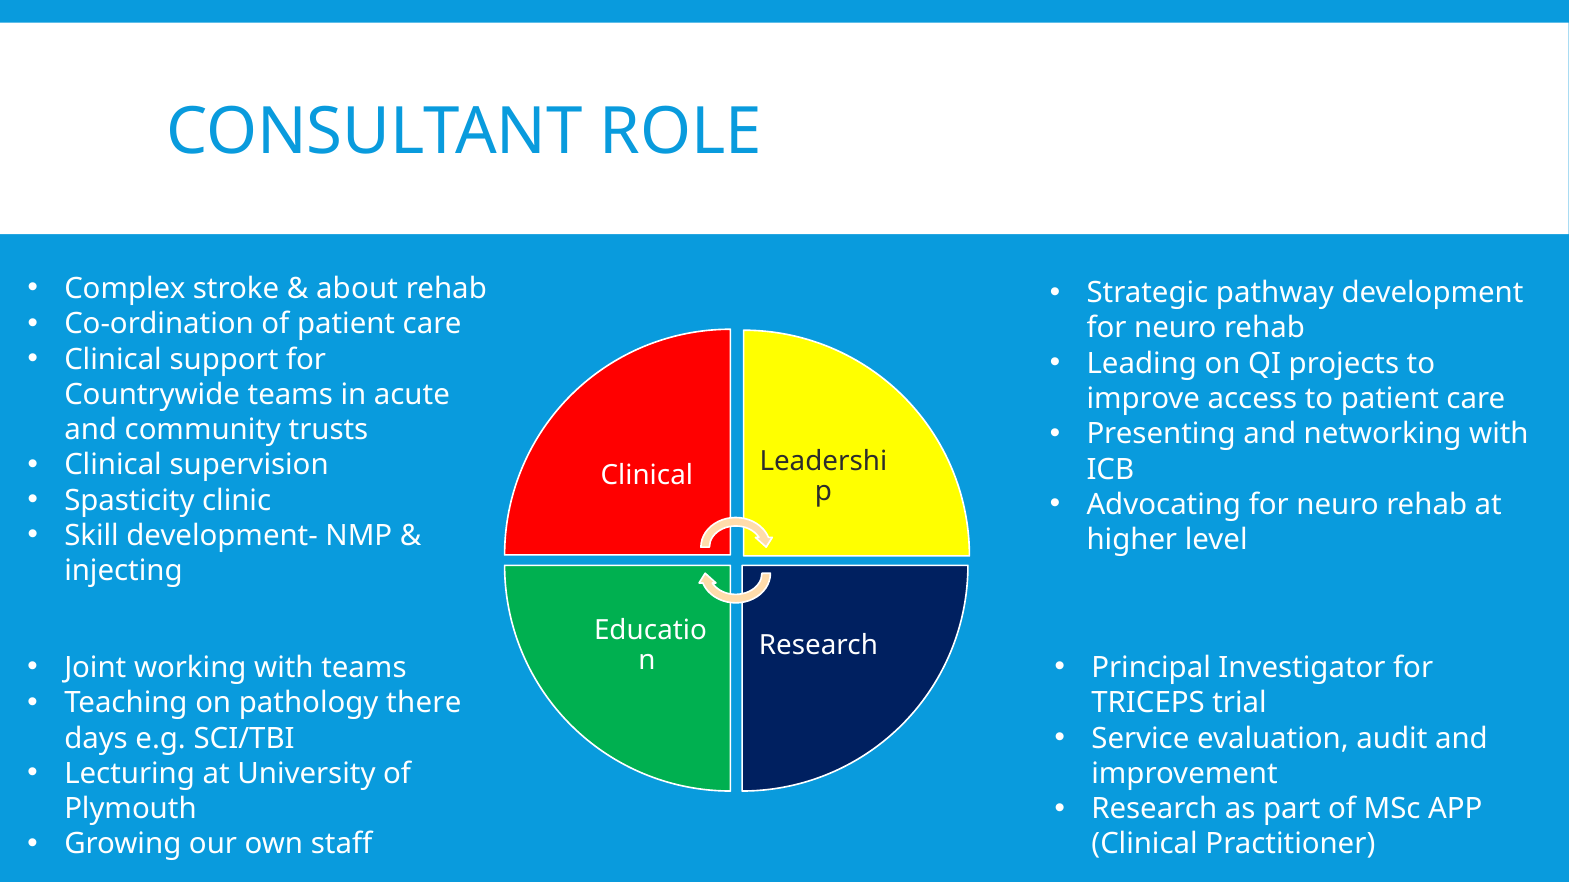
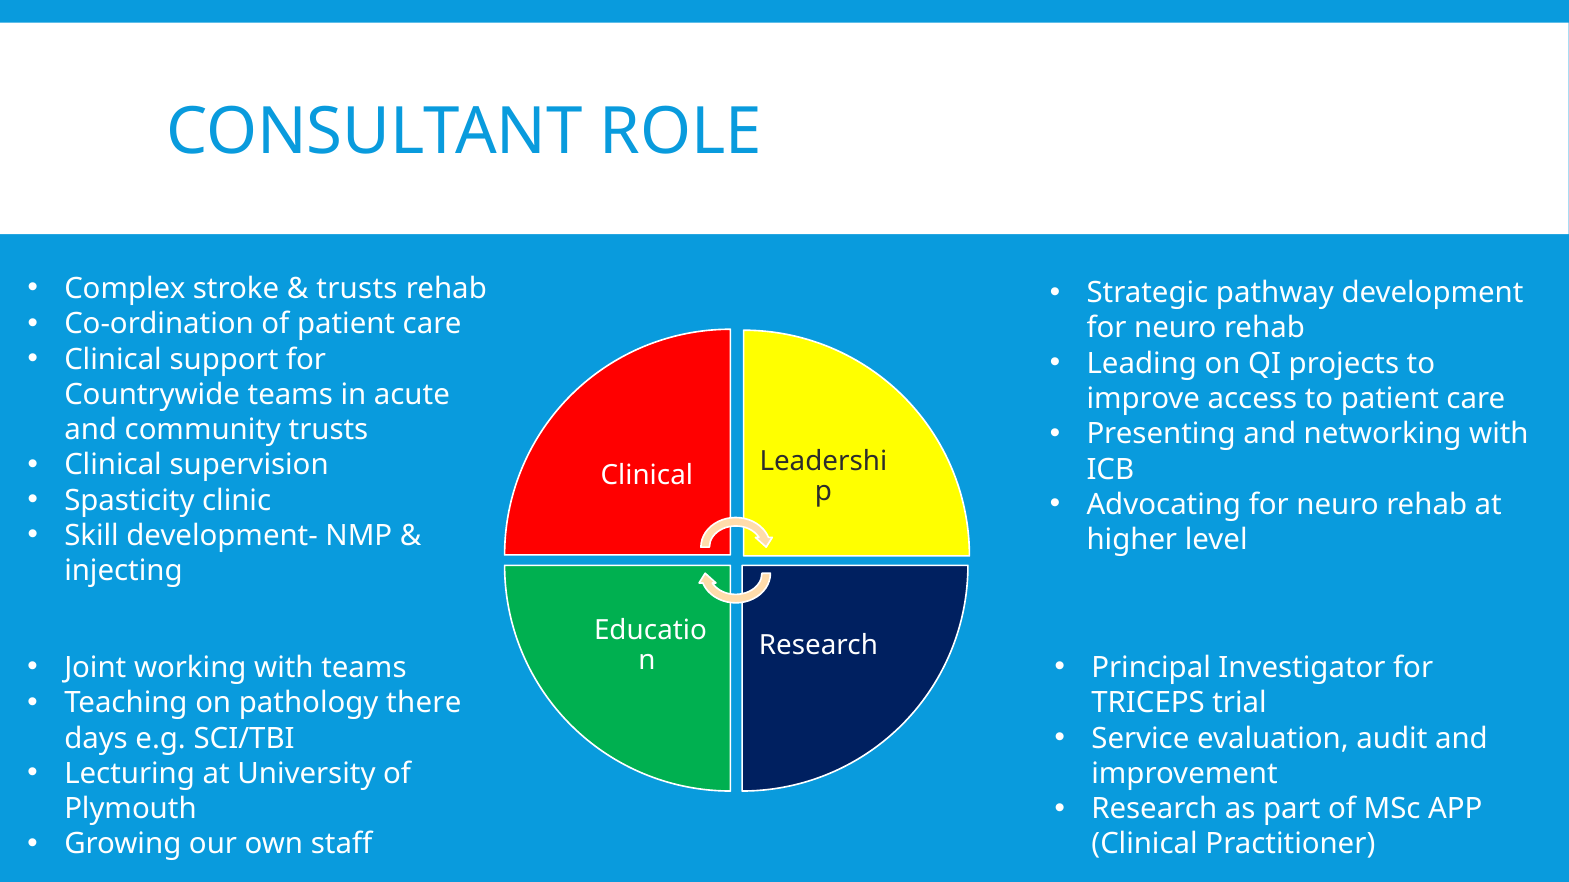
about at (357, 289): about -> trusts
